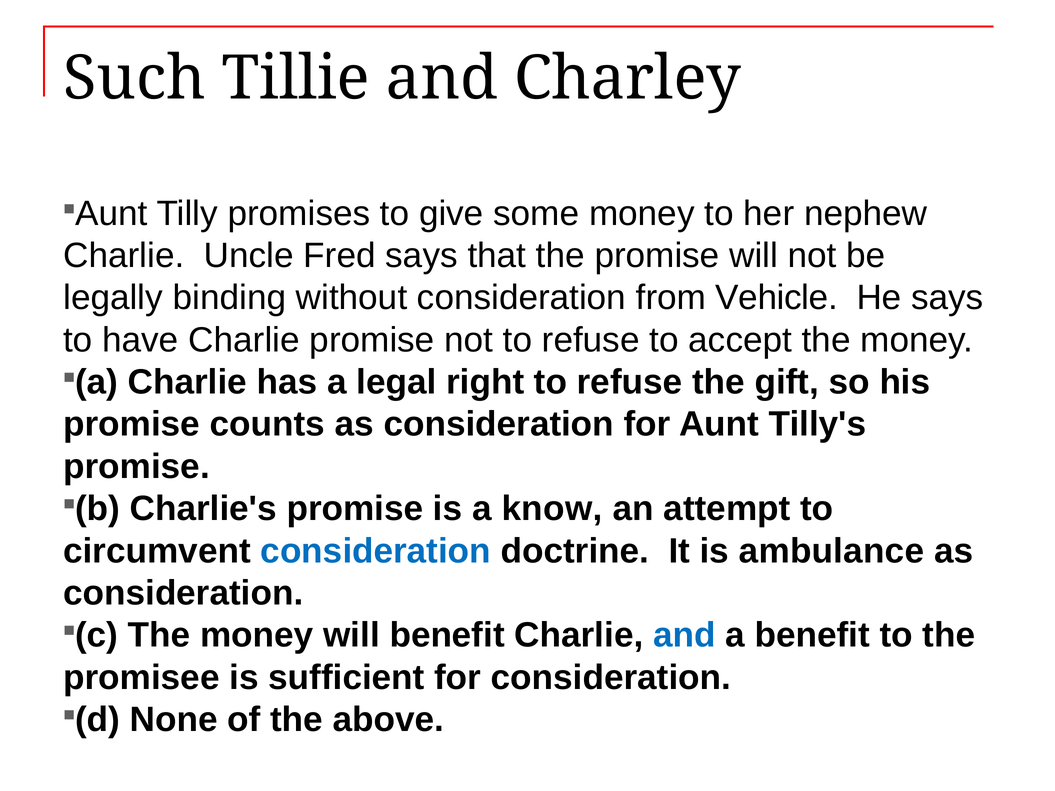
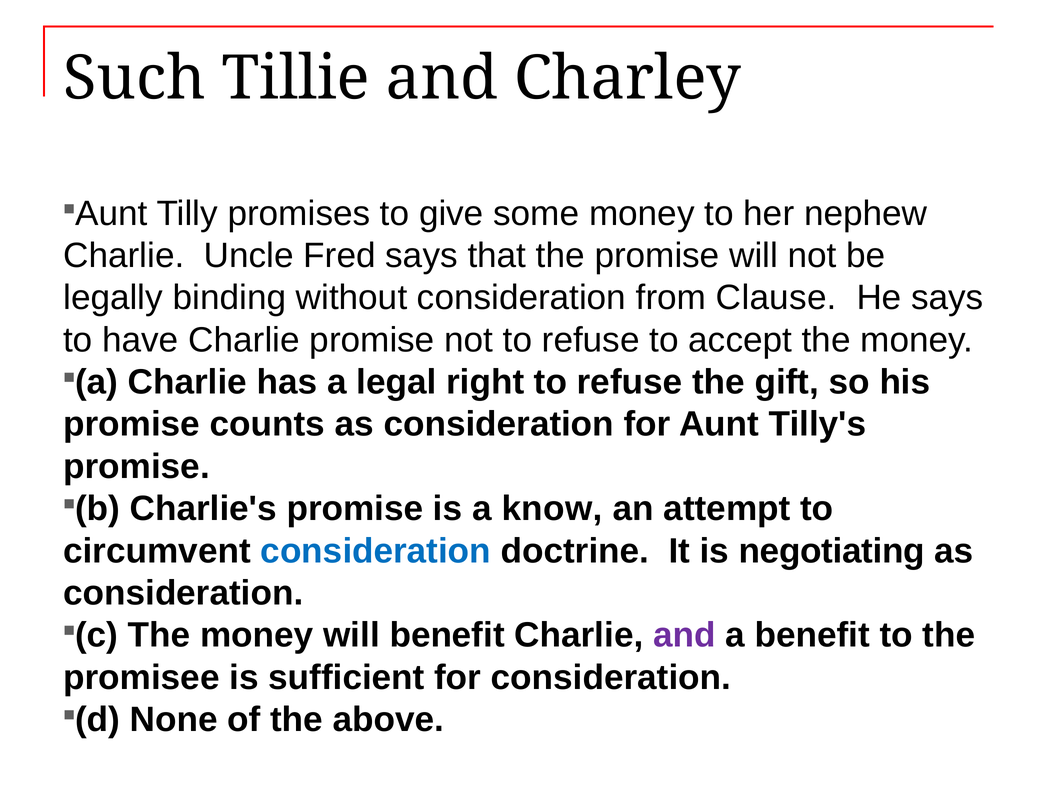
Vehicle: Vehicle -> Clause
ambulance: ambulance -> negotiating
and at (684, 635) colour: blue -> purple
